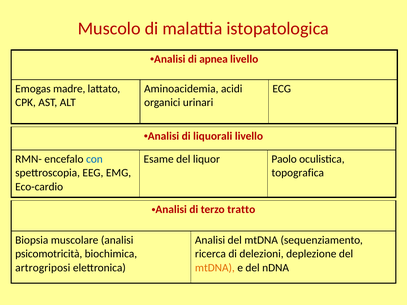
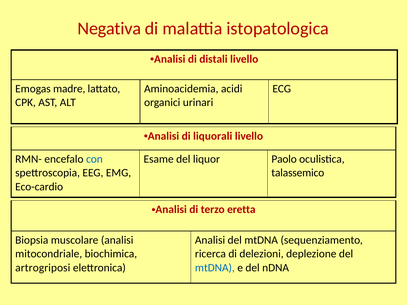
Muscolo: Muscolo -> Negativa
apnea: apnea -> distali
topografica: topografica -> talassemico
tratto: tratto -> eretta
psicomotricità: psicomotricità -> mitocondriale
mtDNA at (215, 268) colour: orange -> blue
